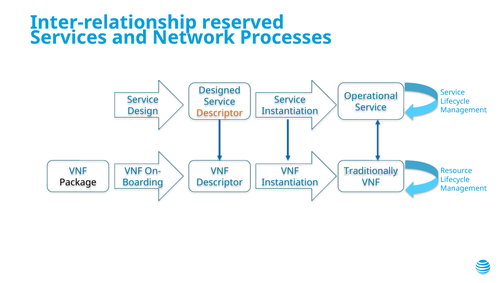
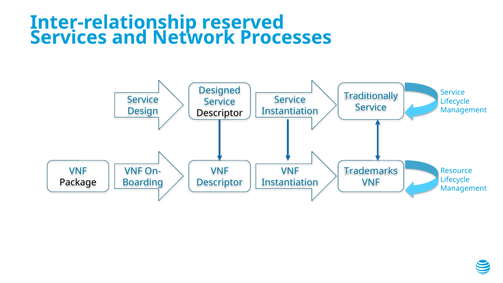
Operational: Operational -> Traditionally
Descriptor at (220, 113) colour: orange -> black
Traditionally: Traditionally -> Trademarks
